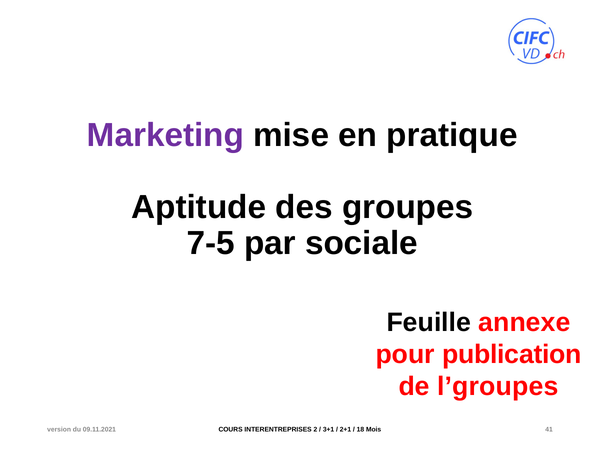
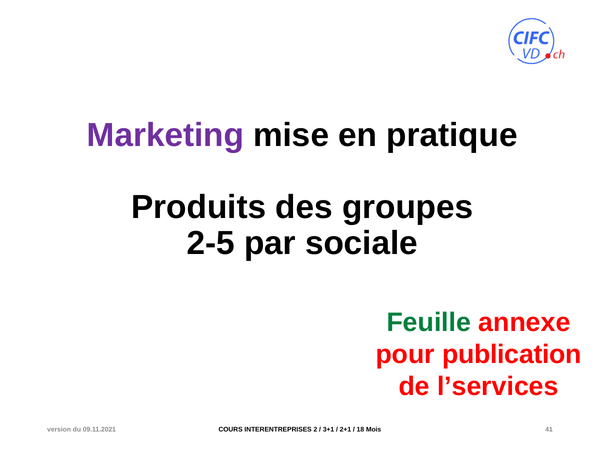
Aptitude: Aptitude -> Produits
7-5: 7-5 -> 2-5
Feuille colour: black -> green
l’groupes: l’groupes -> l’services
